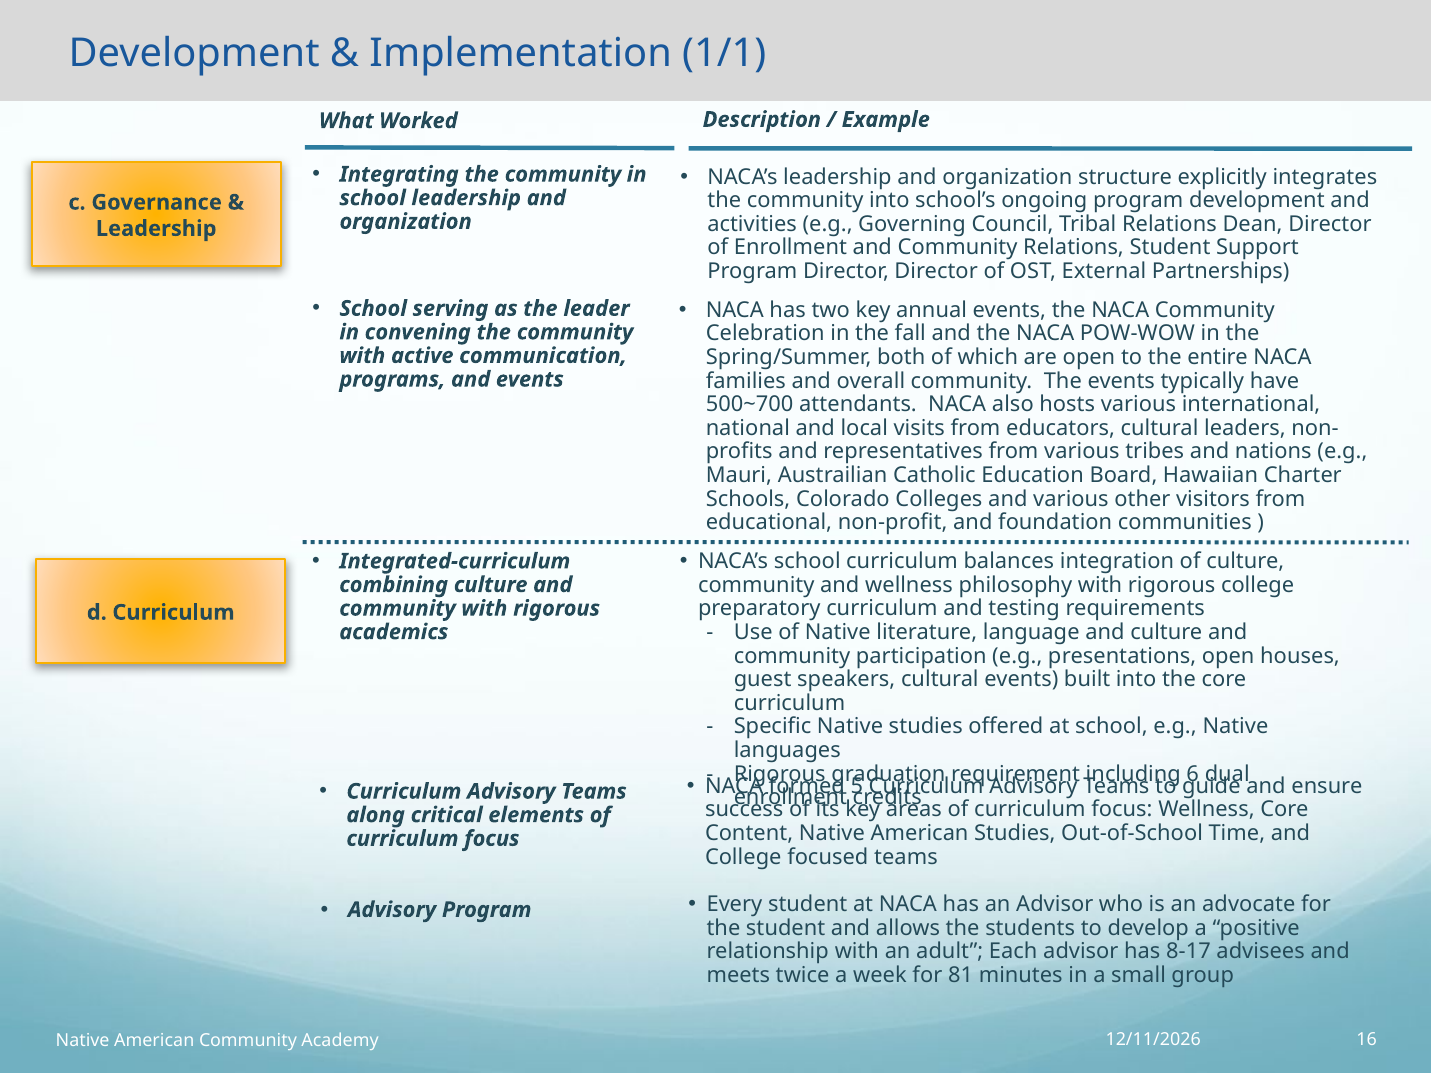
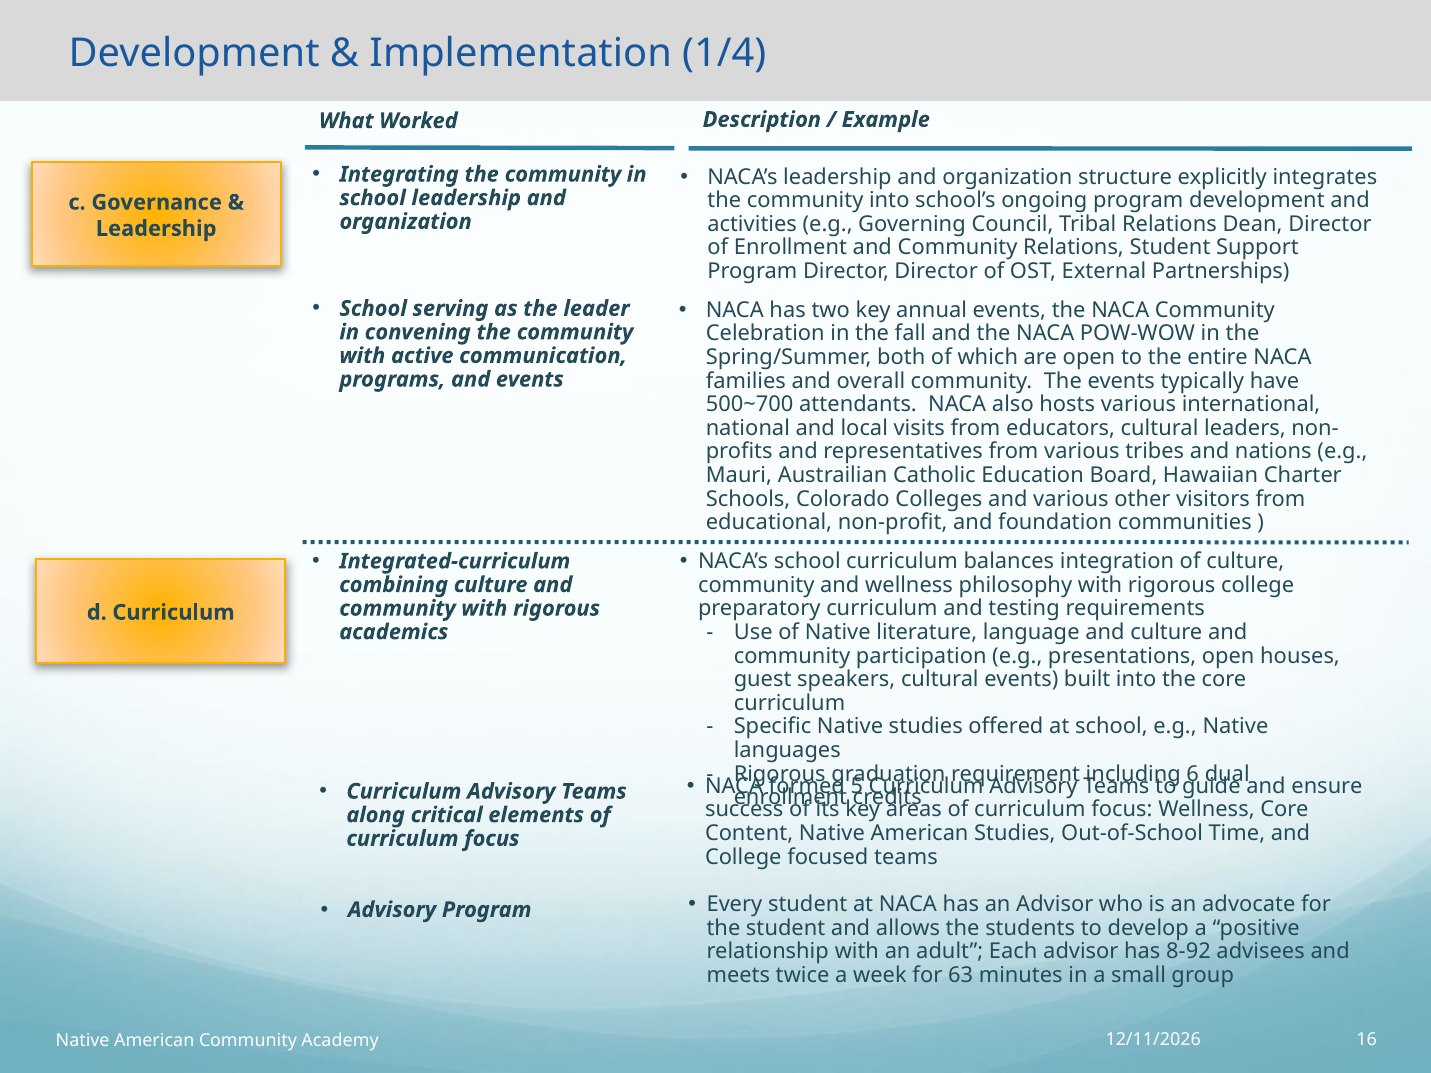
1/1: 1/1 -> 1/4
8-17: 8-17 -> 8-92
81: 81 -> 63
